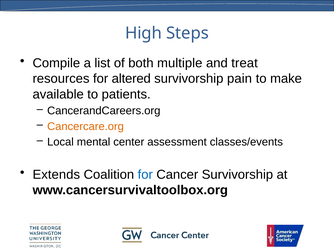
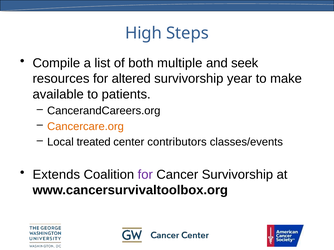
treat: treat -> seek
pain: pain -> year
mental: mental -> treated
assessment: assessment -> contributors
for at (145, 175) colour: blue -> purple
